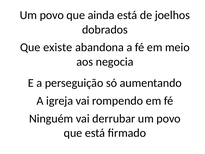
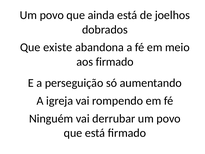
aos negocia: negocia -> firmado
